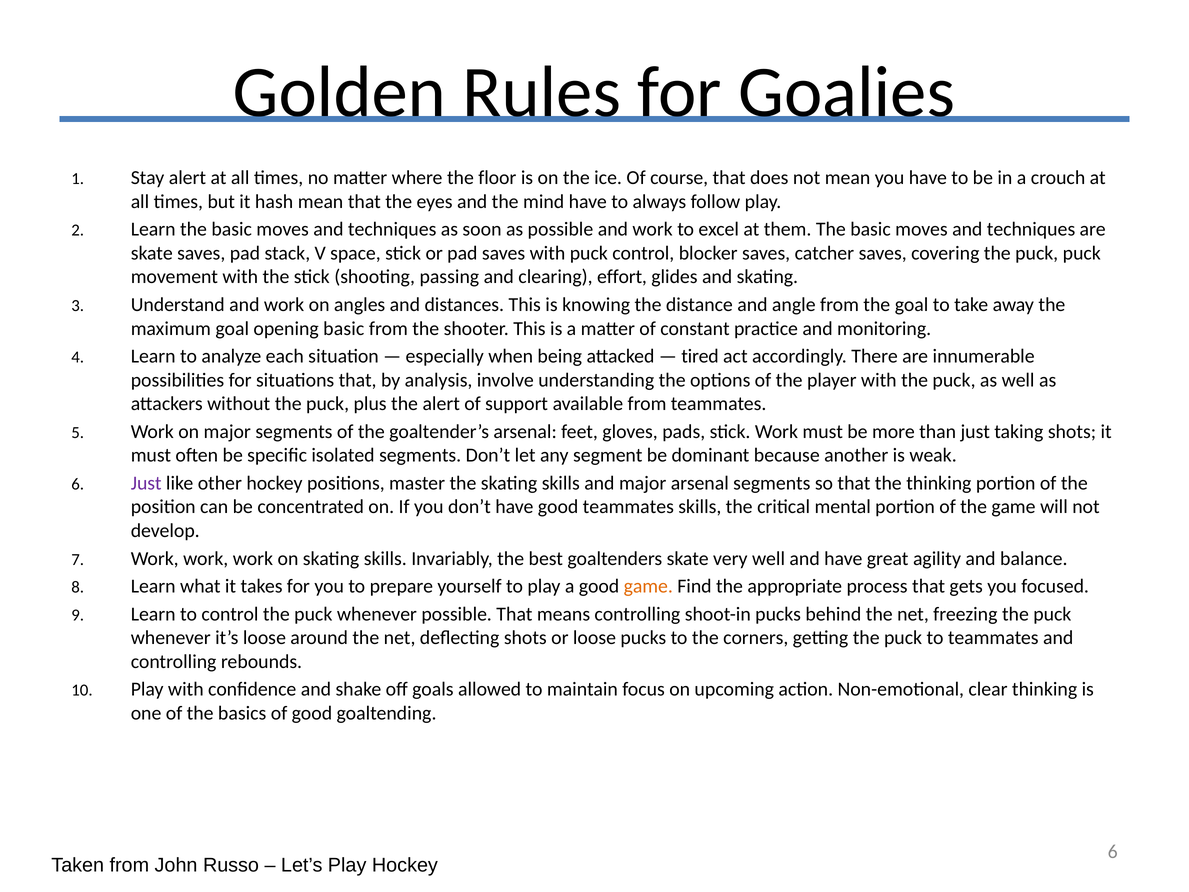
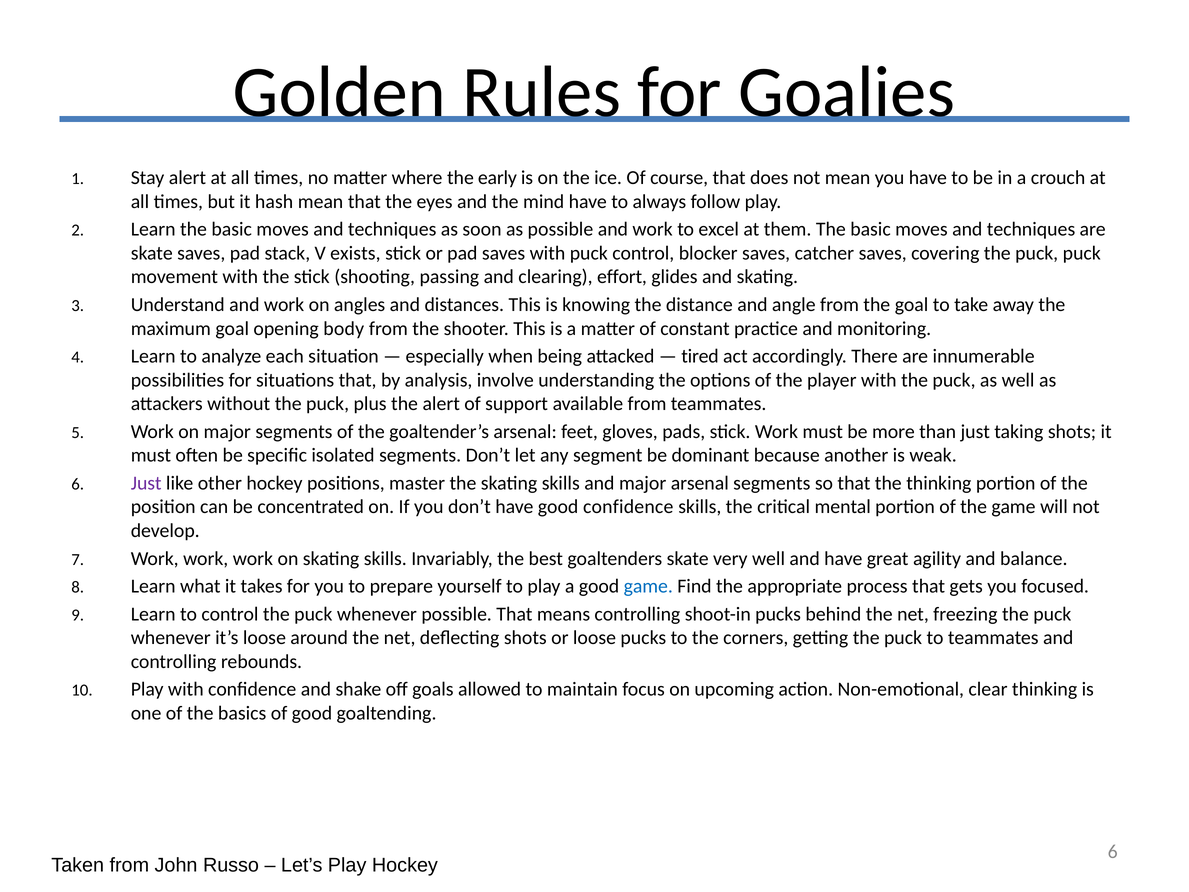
floor: floor -> early
space: space -> exists
opening basic: basic -> body
good teammates: teammates -> confidence
game at (648, 586) colour: orange -> blue
